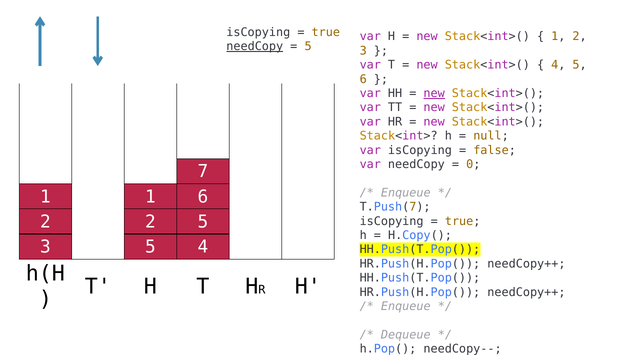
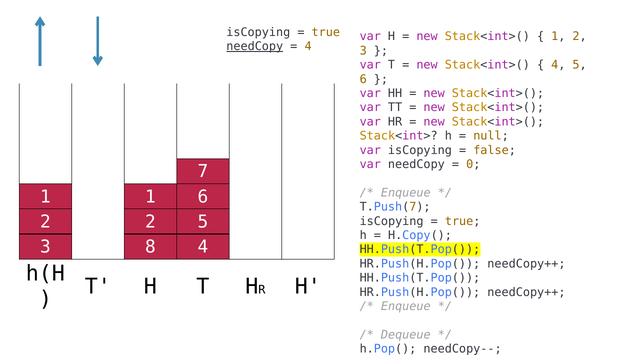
5 at (308, 46): 5 -> 4
new at (434, 93) underline: present -> none
3 5: 5 -> 8
